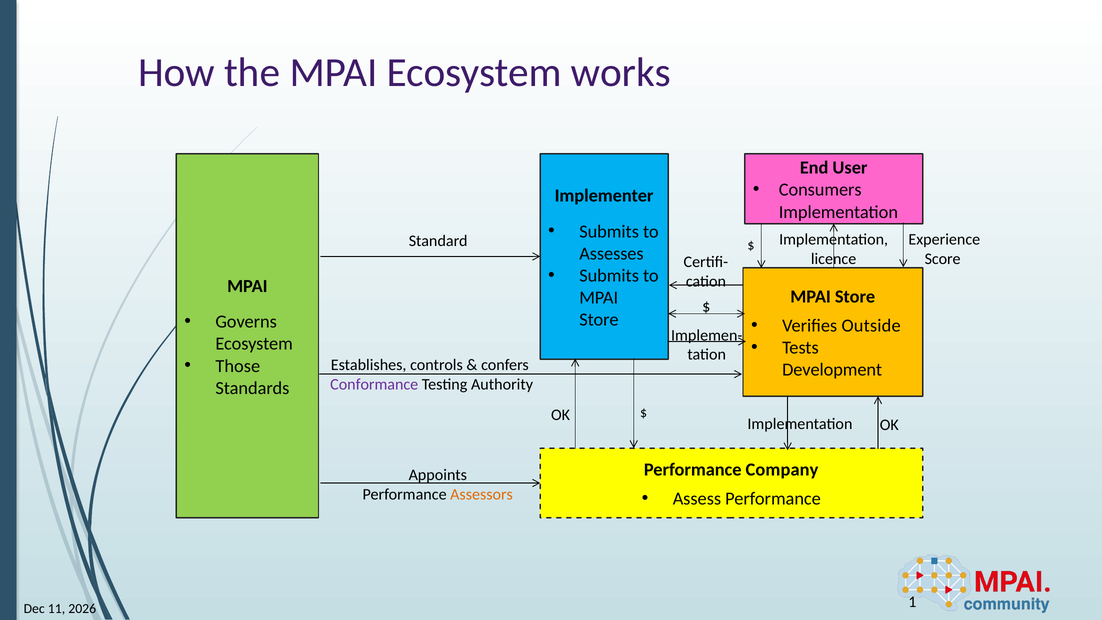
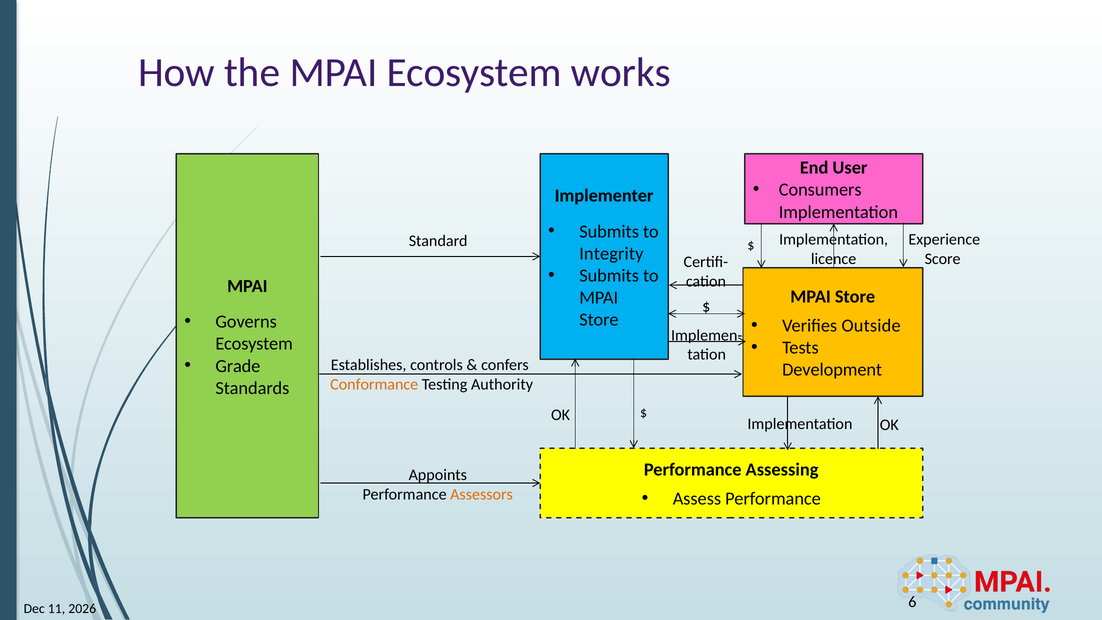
Assesses: Assesses -> Integrity
Those: Those -> Grade
Conformance colour: purple -> orange
Company: Company -> Assessing
1: 1 -> 6
